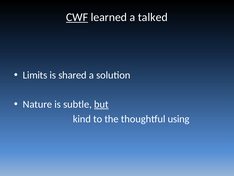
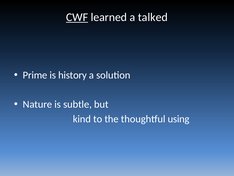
Limits: Limits -> Prime
shared: shared -> history
but underline: present -> none
